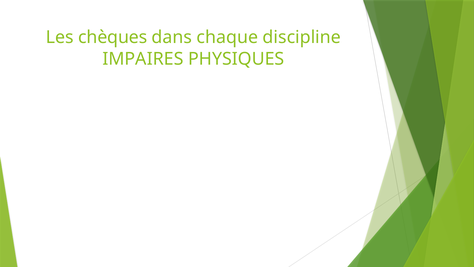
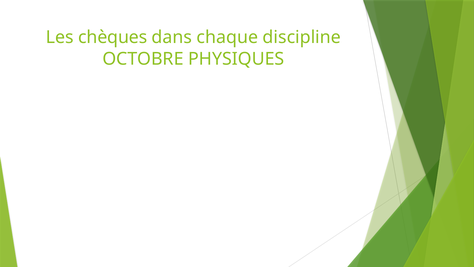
IMPAIRES: IMPAIRES -> OCTOBRE
